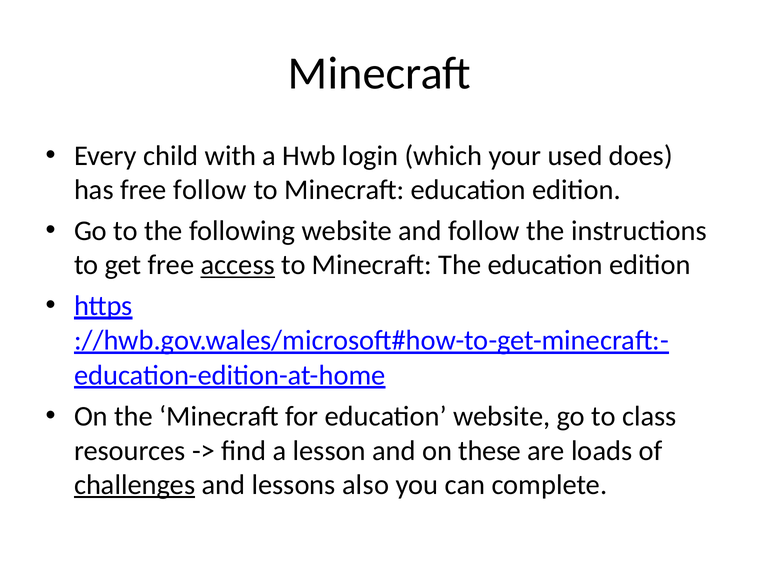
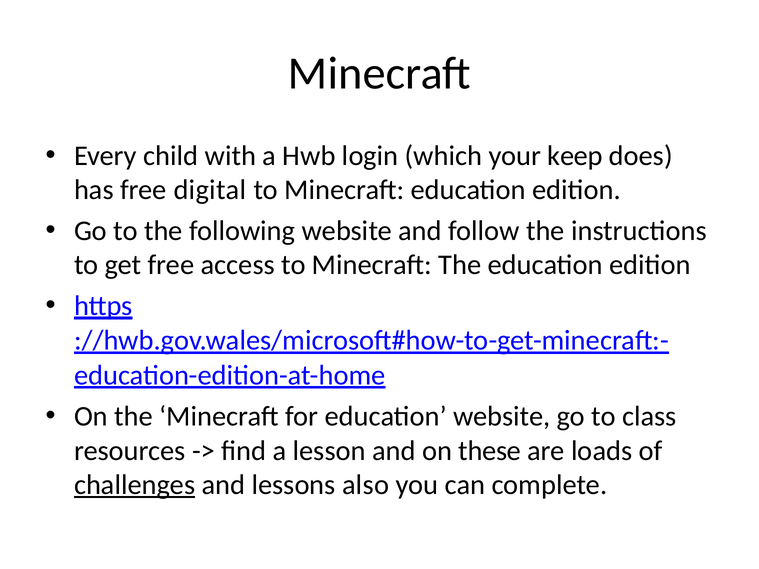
used: used -> keep
free follow: follow -> digital
access underline: present -> none
